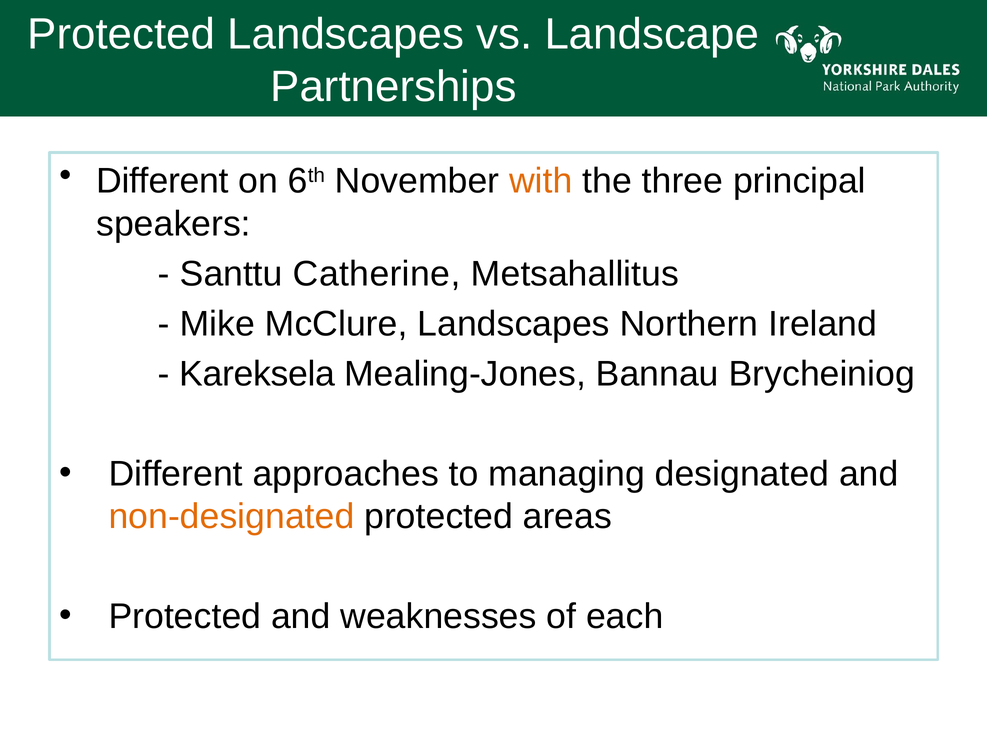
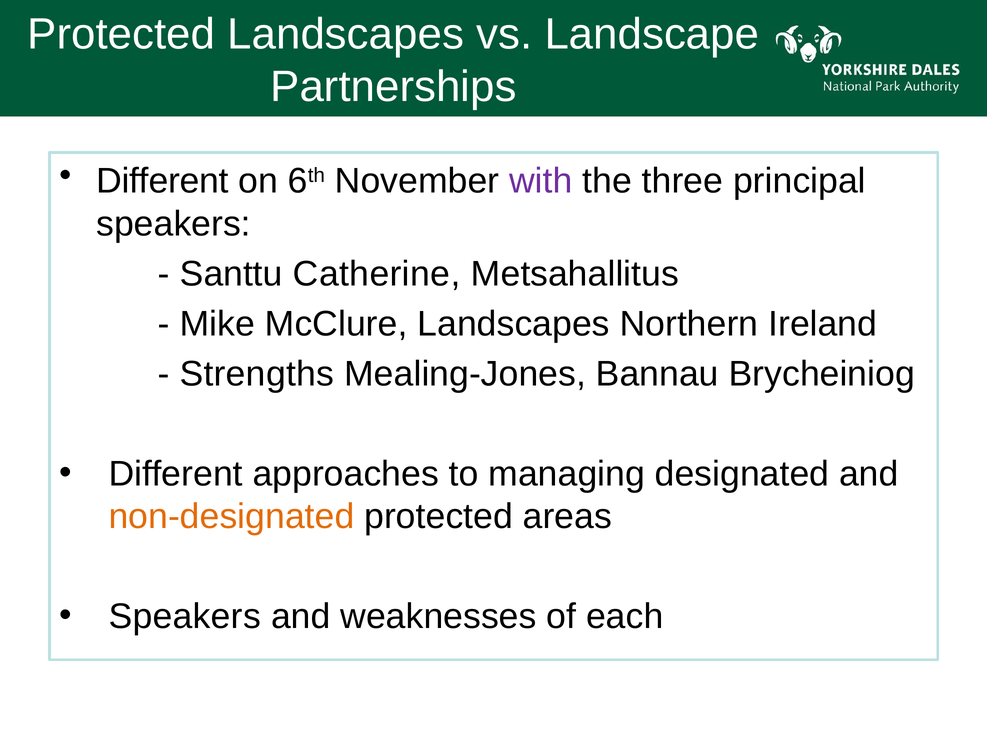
with colour: orange -> purple
Kareksela: Kareksela -> Strengths
Protected at (185, 617): Protected -> Speakers
